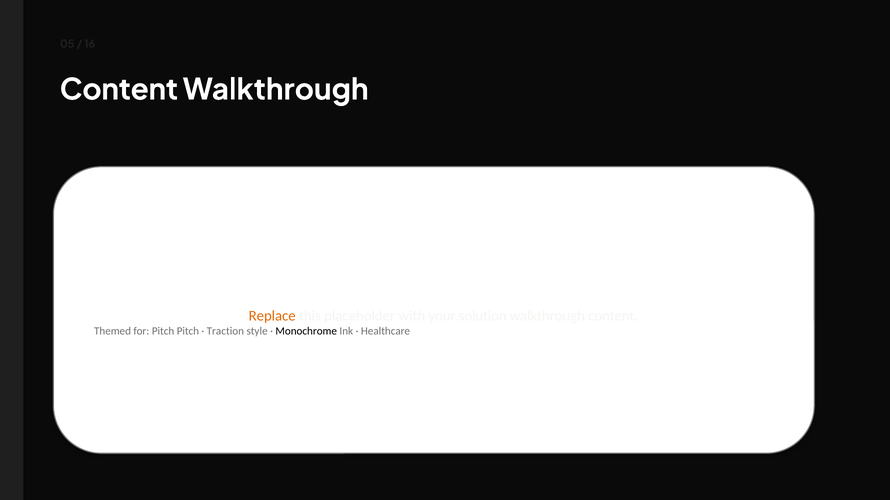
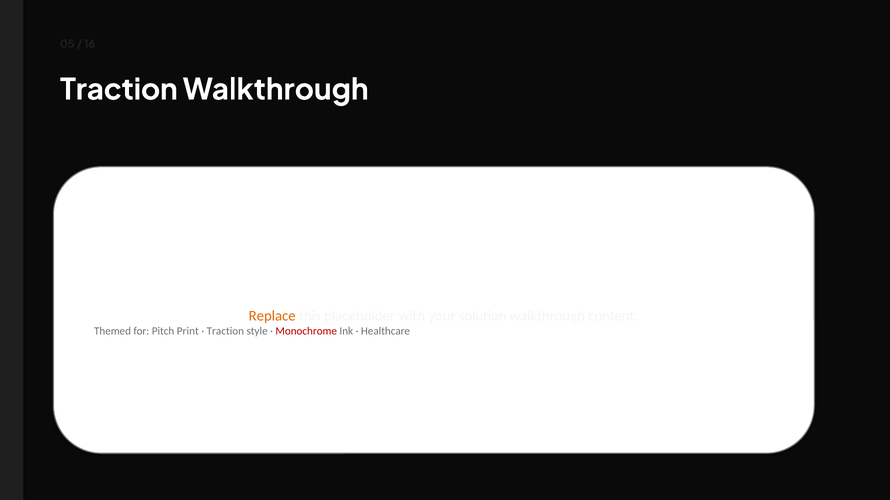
Content at (119, 90): Content -> Traction
Pitch Pitch: Pitch -> Print
Monochrome colour: black -> red
